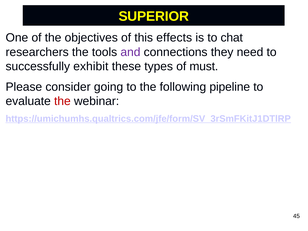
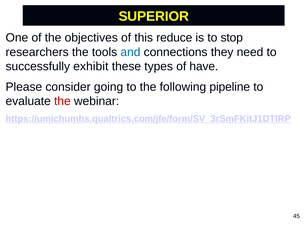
effects: effects -> reduce
chat: chat -> stop
and colour: purple -> blue
must: must -> have
